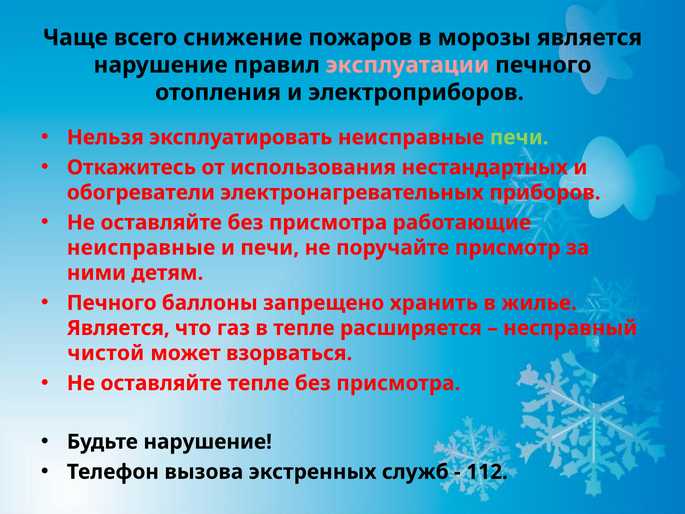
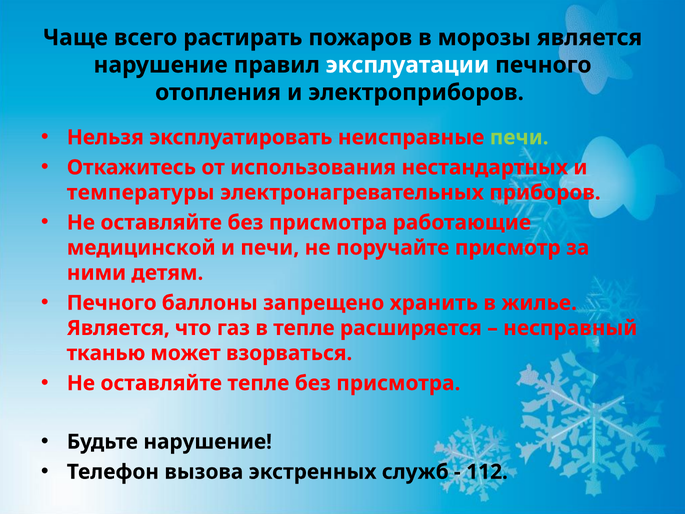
снижение: снижение -> растирать
эксплуатации colour: pink -> white
обогреватели: обогреватели -> температуры
неисправные at (141, 248): неисправные -> медицинской
чистой: чистой -> тканью
